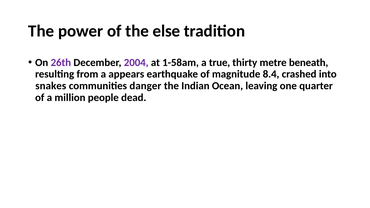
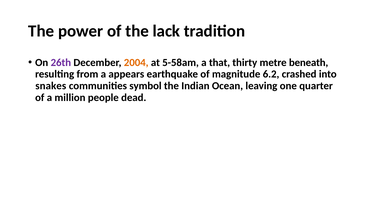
else: else -> lack
2004 colour: purple -> orange
1-58am: 1-58am -> 5-58am
true: true -> that
8.4: 8.4 -> 6.2
danger: danger -> symbol
